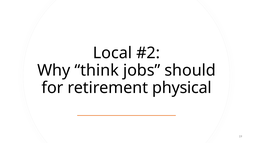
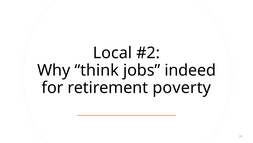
should: should -> indeed
physical: physical -> poverty
